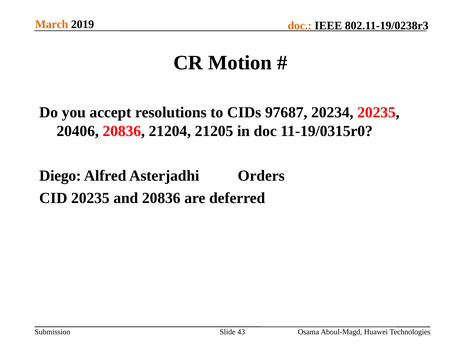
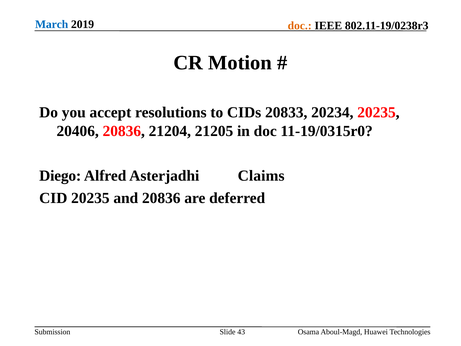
March colour: orange -> blue
97687: 97687 -> 20833
Orders: Orders -> Claims
